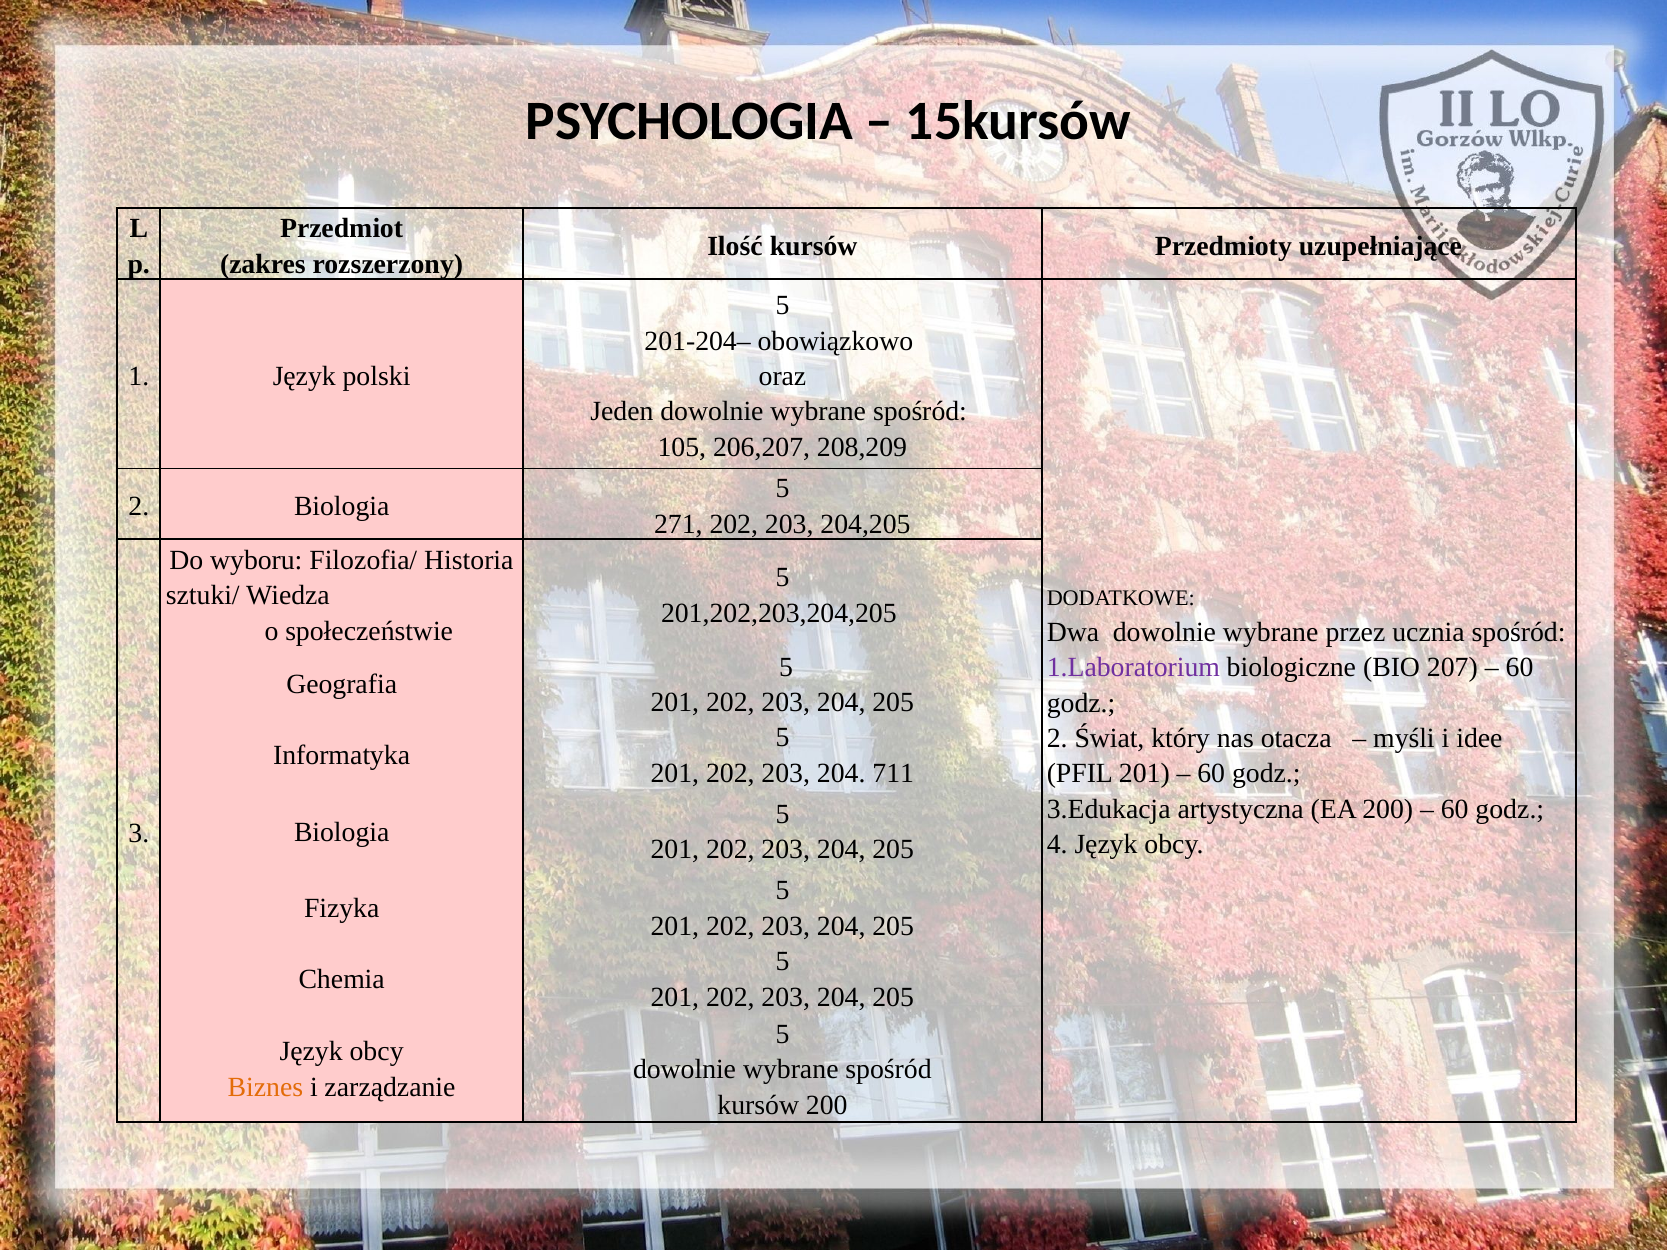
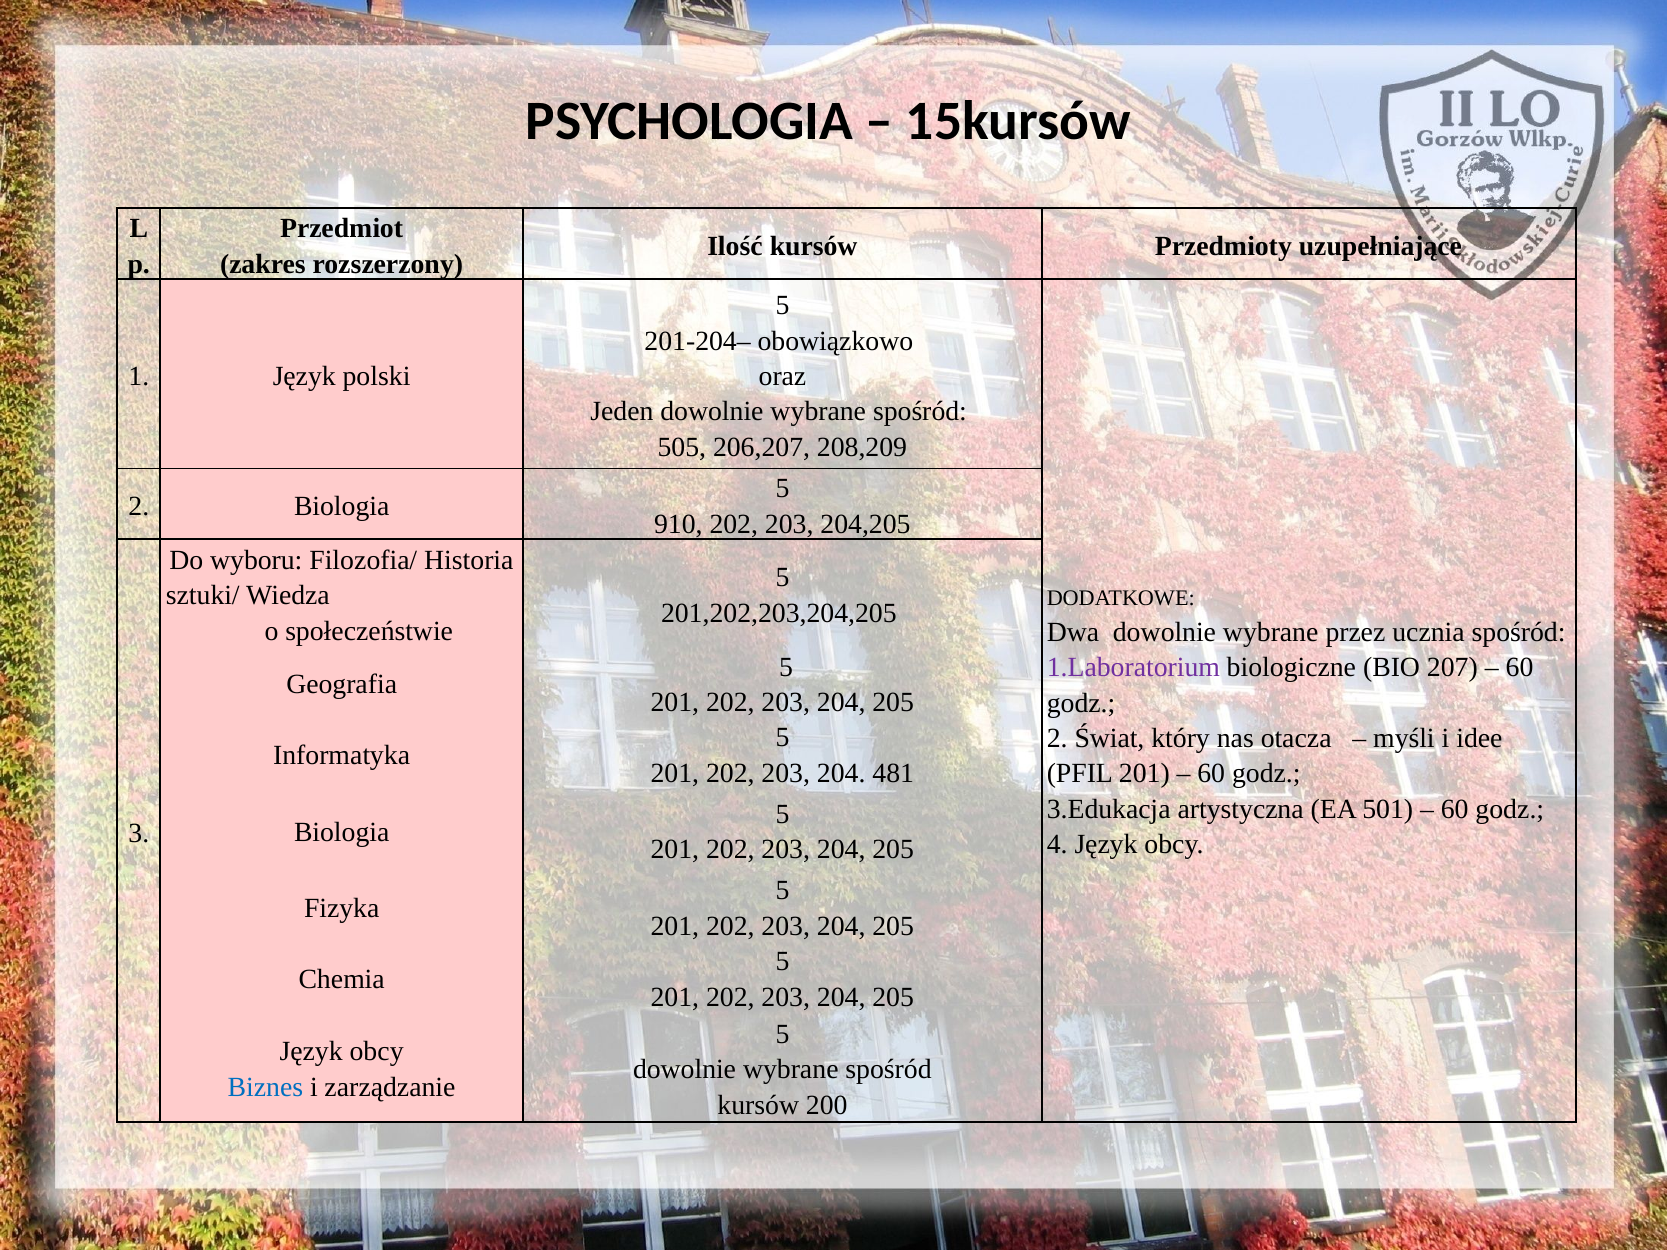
105: 105 -> 505
271: 271 -> 910
711: 711 -> 481
EA 200: 200 -> 501
Biznes colour: orange -> blue
